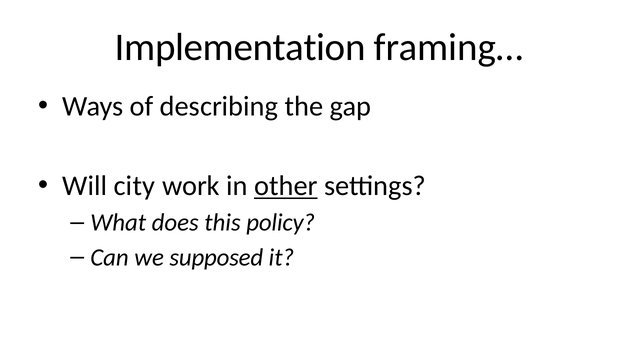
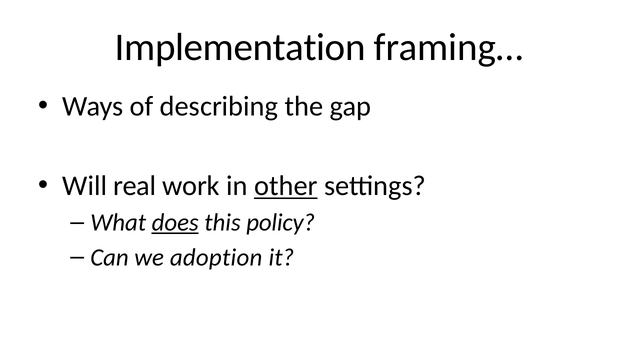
city: city -> real
does underline: none -> present
supposed: supposed -> adoption
